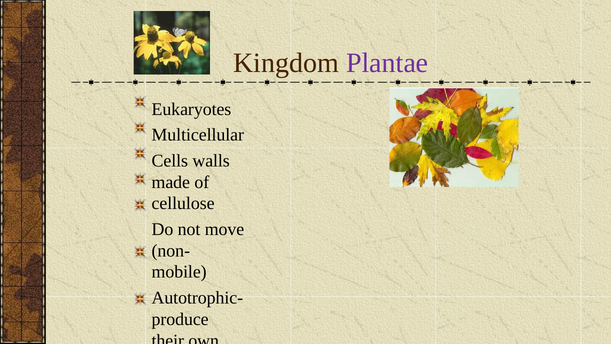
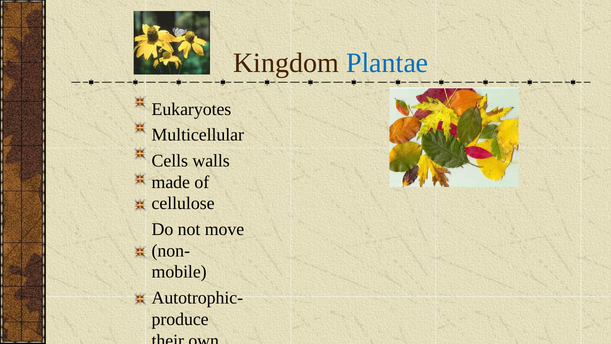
Plantae colour: purple -> blue
